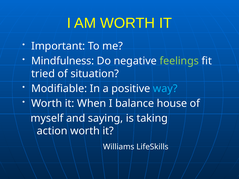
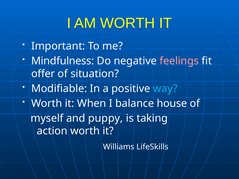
feelings colour: light green -> pink
tried: tried -> offer
saying: saying -> puppy
